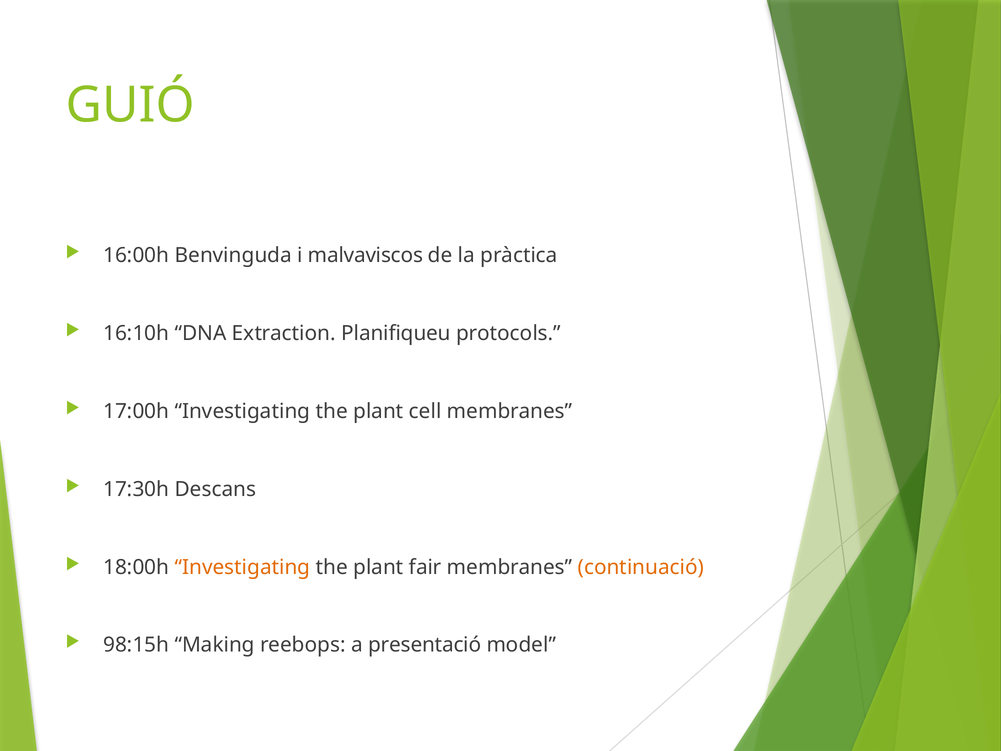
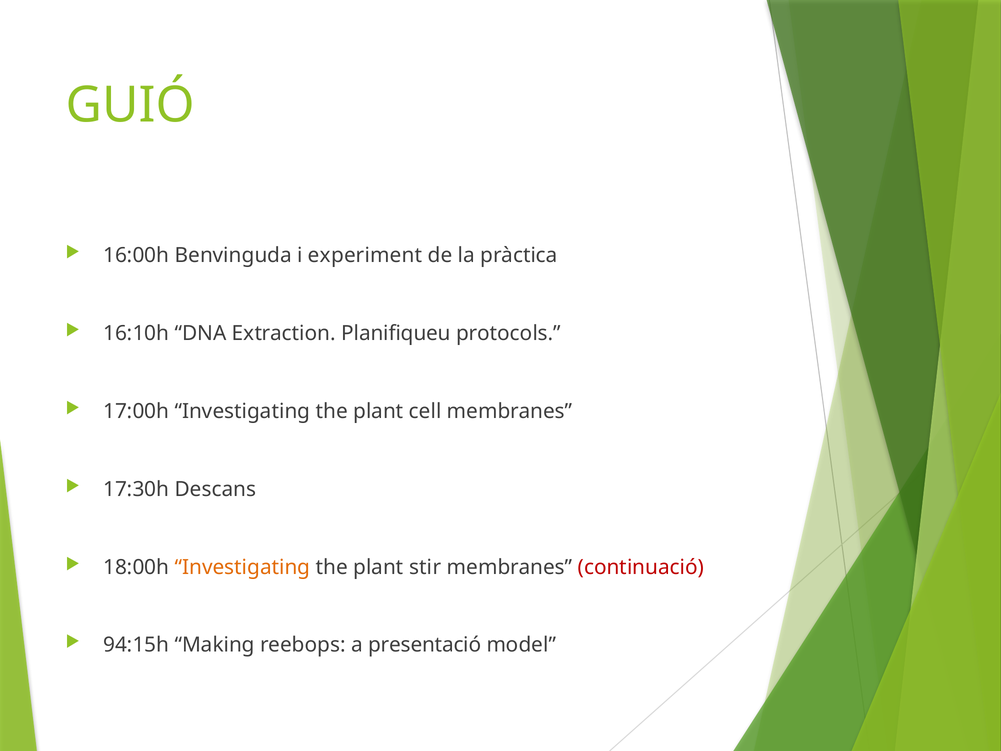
malvaviscos: malvaviscos -> experiment
fair: fair -> stir
continuació colour: orange -> red
98:15h: 98:15h -> 94:15h
